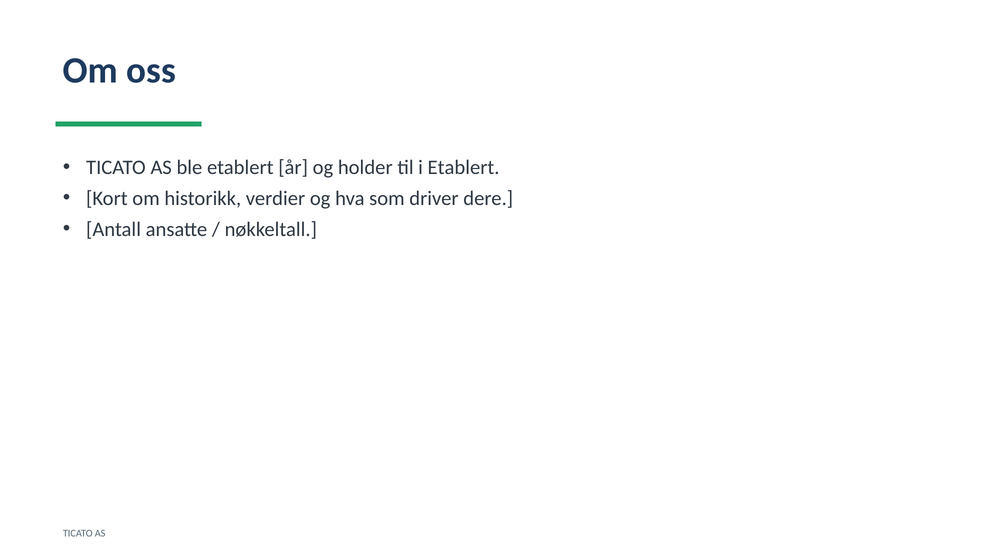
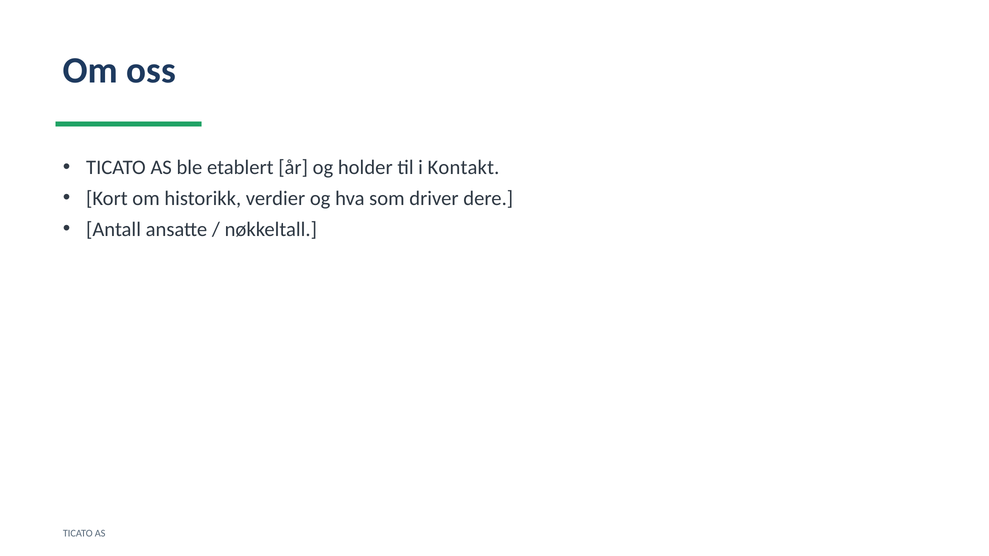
i Etablert: Etablert -> Kontakt
